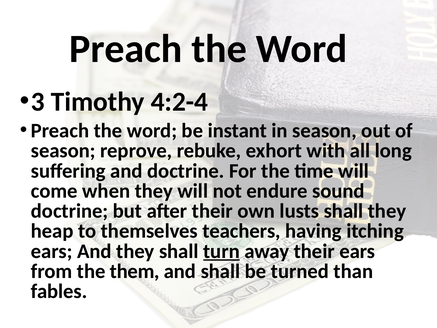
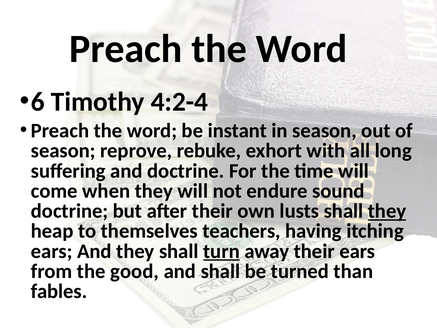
3: 3 -> 6
they at (387, 211) underline: none -> present
them: them -> good
